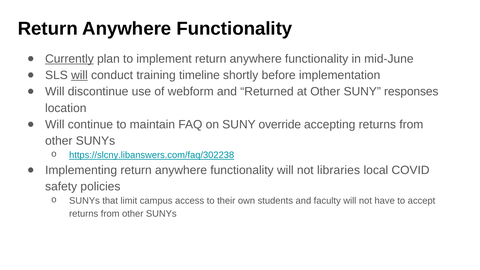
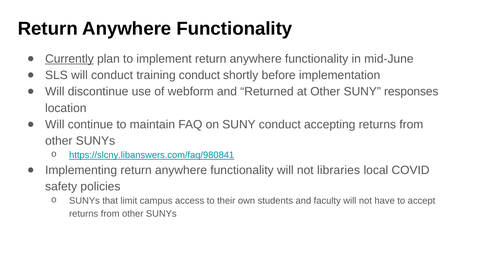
will at (79, 75) underline: present -> none
training timeline: timeline -> conduct
SUNY override: override -> conduct
https://slcny.libanswers.com/faq/302238: https://slcny.libanswers.com/faq/302238 -> https://slcny.libanswers.com/faq/980841
